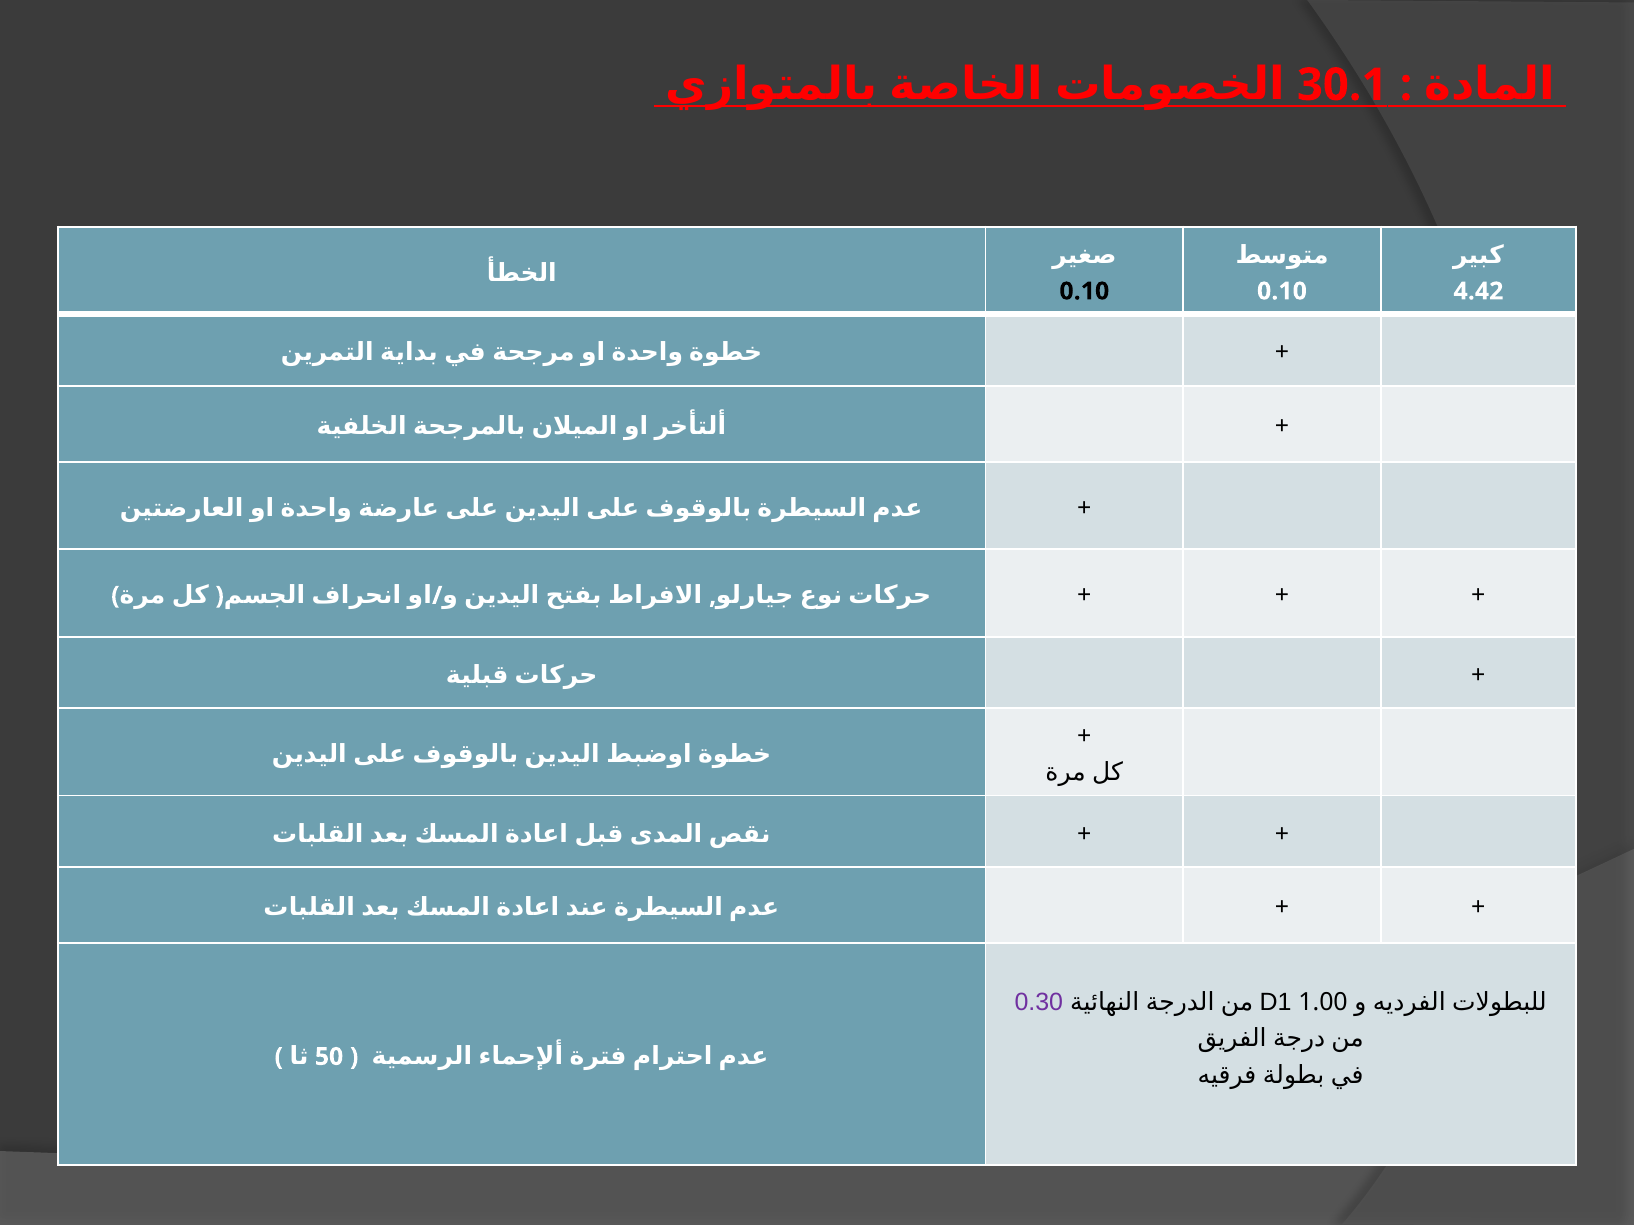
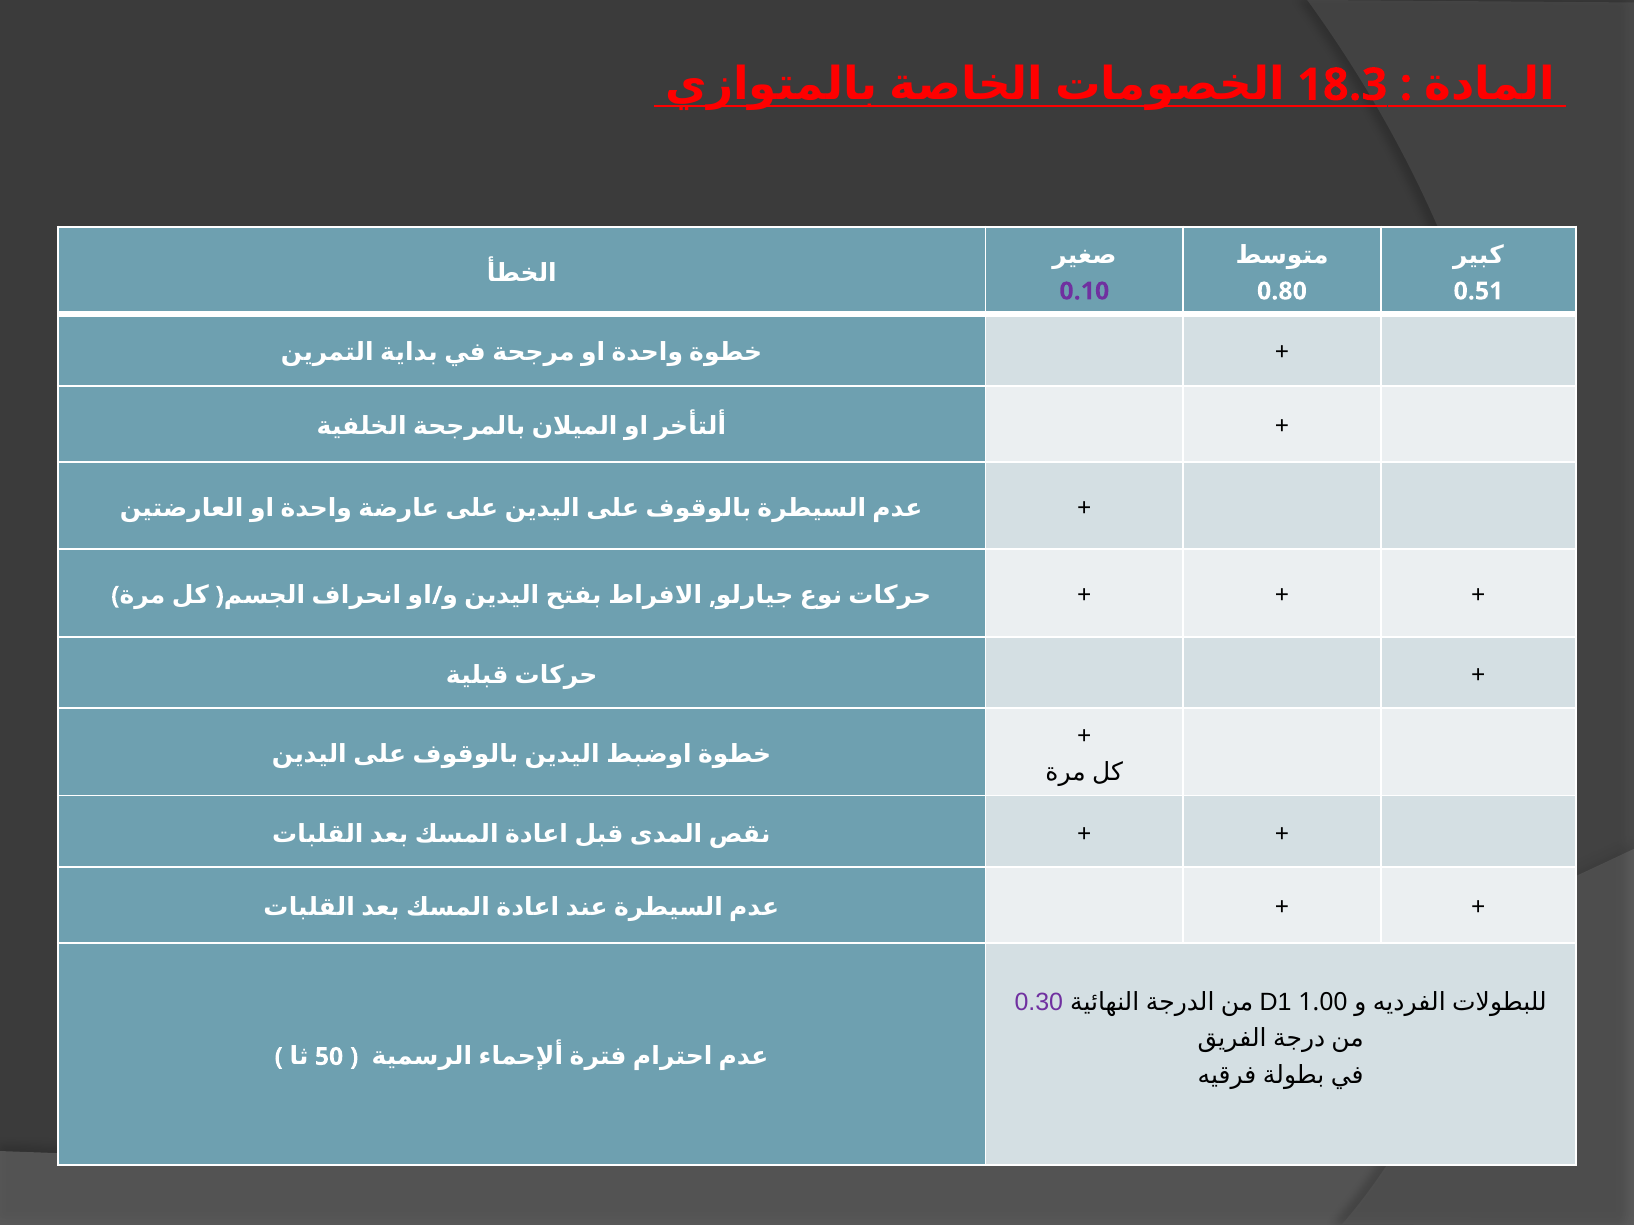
30.1: 30.1 -> 18.3
0.10 at (1084, 291) colour: black -> purple
0.10 at (1282, 291): 0.10 -> 0.80
4.42: 4.42 -> 0.51
